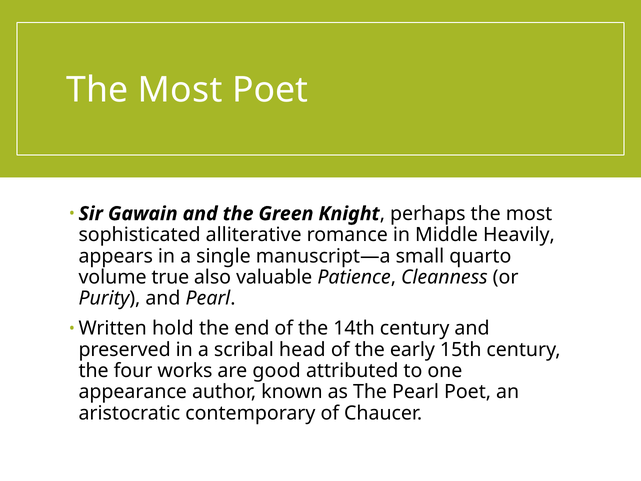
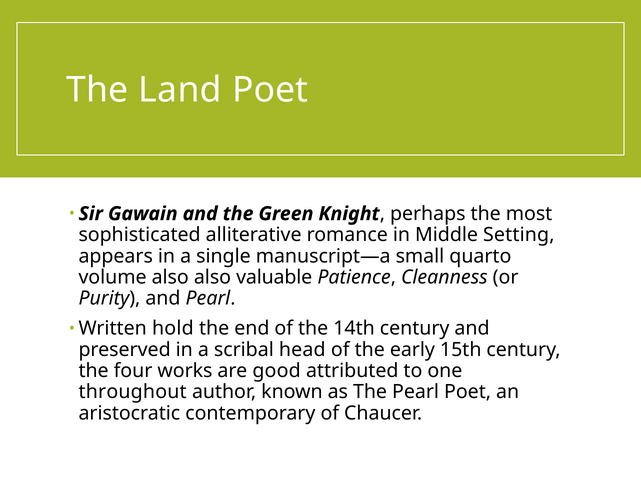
Most at (180, 90): Most -> Land
Heavily: Heavily -> Setting
volume true: true -> also
appearance: appearance -> throughout
